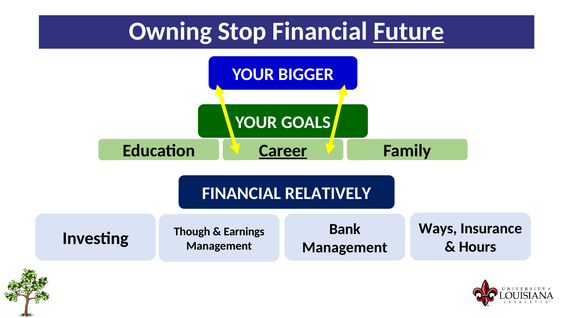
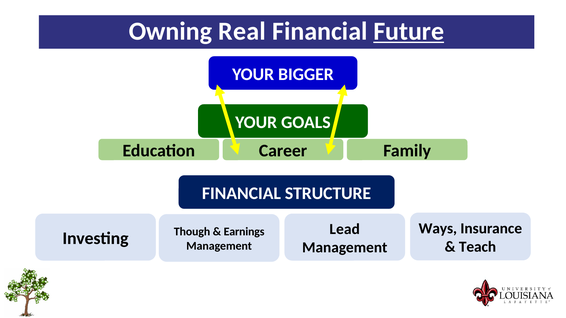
Stop: Stop -> Real
Career underline: present -> none
RELATIVELY: RELATIVELY -> STRUCTURE
Bank: Bank -> Lead
Hours: Hours -> Teach
